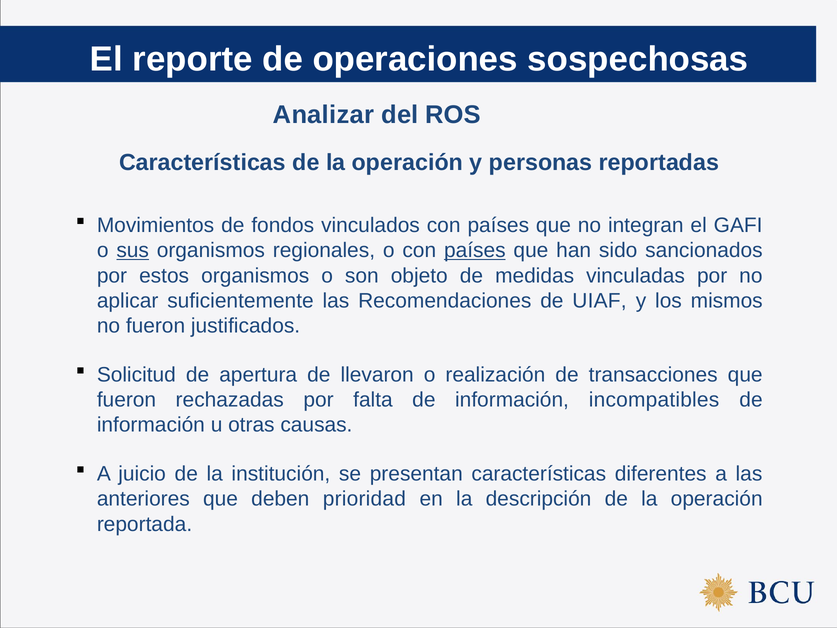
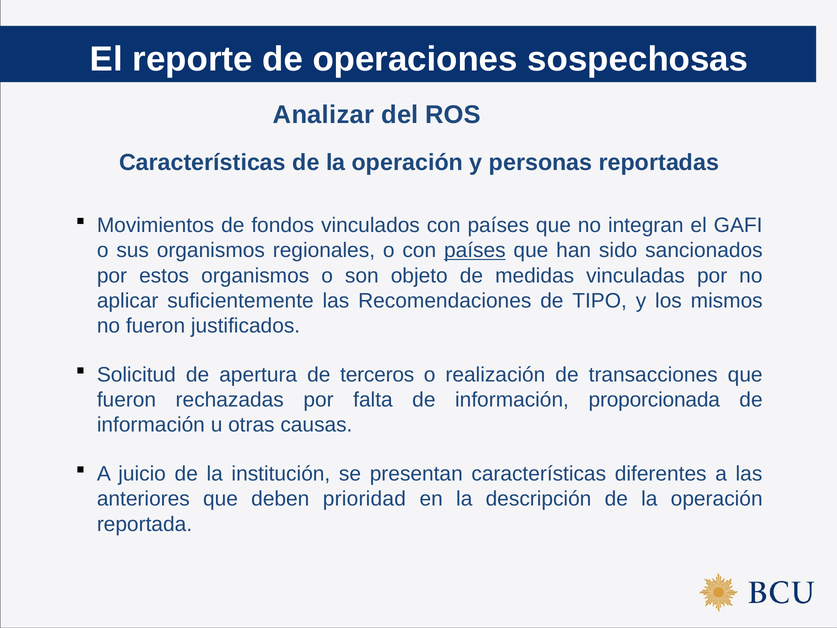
sus underline: present -> none
UIAF: UIAF -> TIPO
llevaron: llevaron -> terceros
incompatibles: incompatibles -> proporcionada
